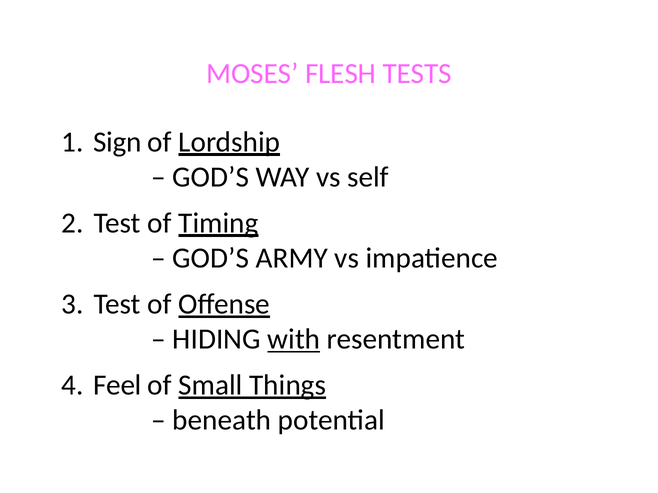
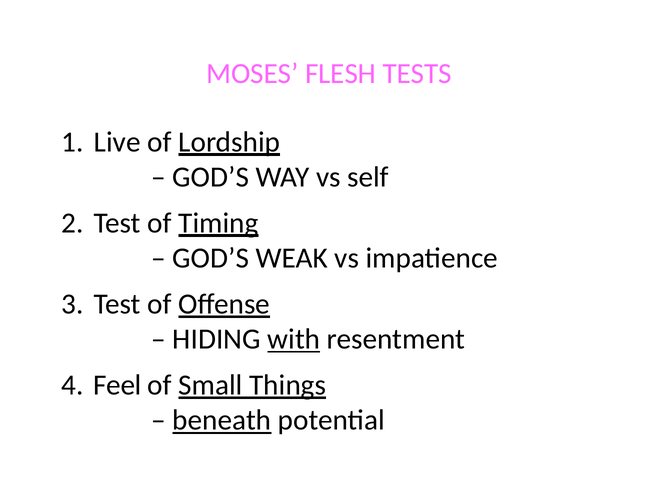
Sign: Sign -> Live
ARMY: ARMY -> WEAK
beneath underline: none -> present
